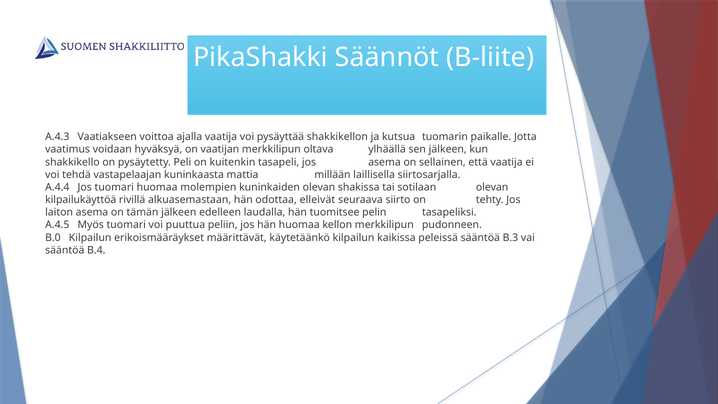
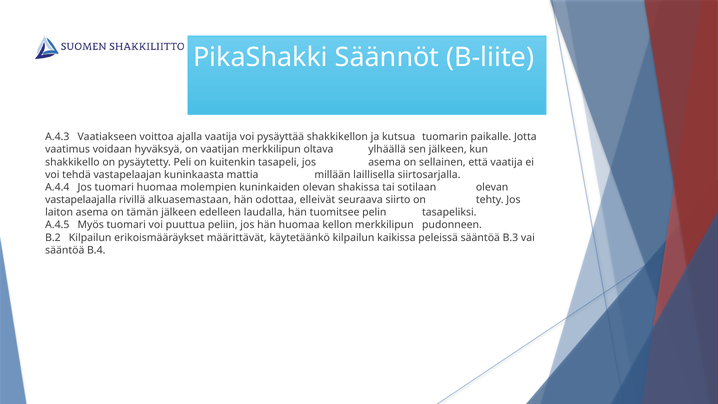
kilpailukäyttöä: kilpailukäyttöä -> vastapelaajalla
B.0: B.0 -> B.2
